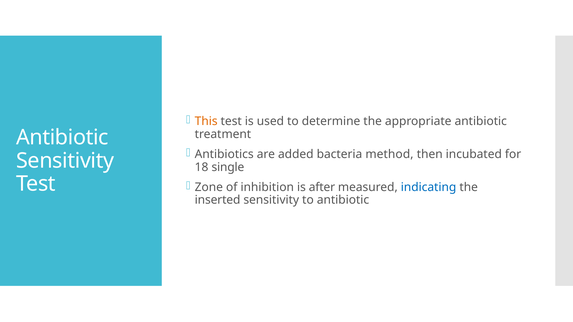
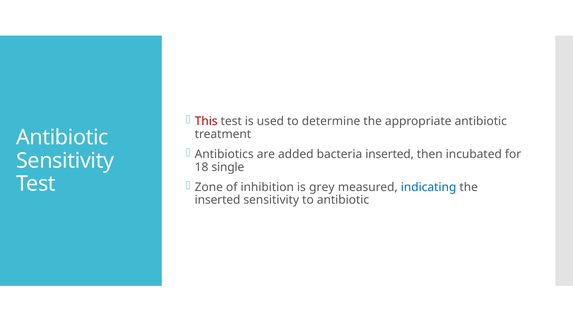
This colour: orange -> red
bacteria method: method -> inserted
after: after -> grey
